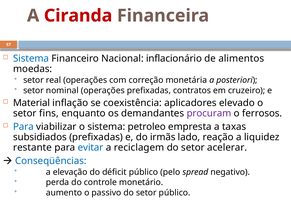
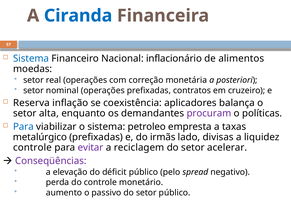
Ciranda colour: red -> blue
Material: Material -> Reserva
elevado: elevado -> balança
fins: fins -> alta
ferrosos: ferrosos -> políticas
subsidiados: subsidiados -> metalúrgico
reação: reação -> divisas
restante at (32, 148): restante -> controle
evitar colour: blue -> purple
Conseqüências colour: blue -> purple
